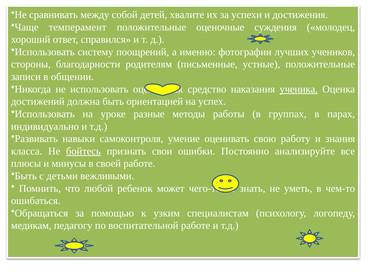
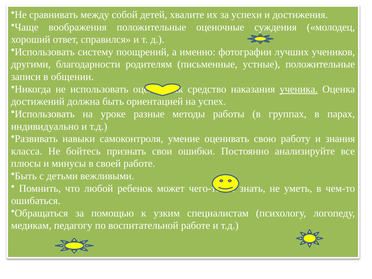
темперамент: темперамент -> воображения
стороны: стороны -> другими
бойтесь underline: present -> none
